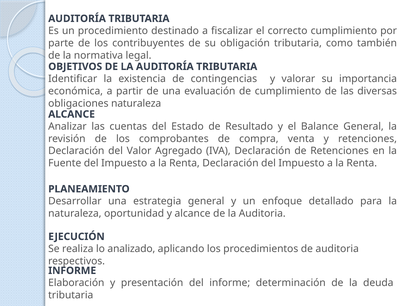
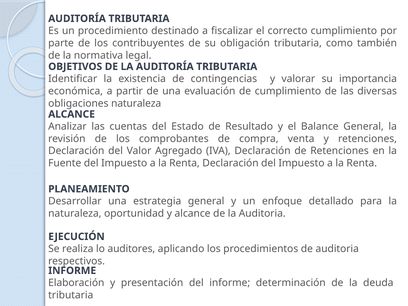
analizado: analizado -> auditores
